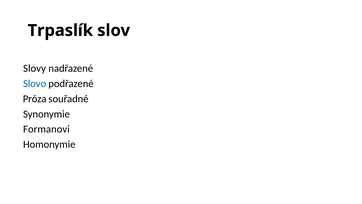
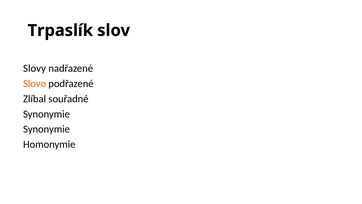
Slovo colour: blue -> orange
Próza: Próza -> Zlíbal
Formanovi at (46, 129): Formanovi -> Synonymie
